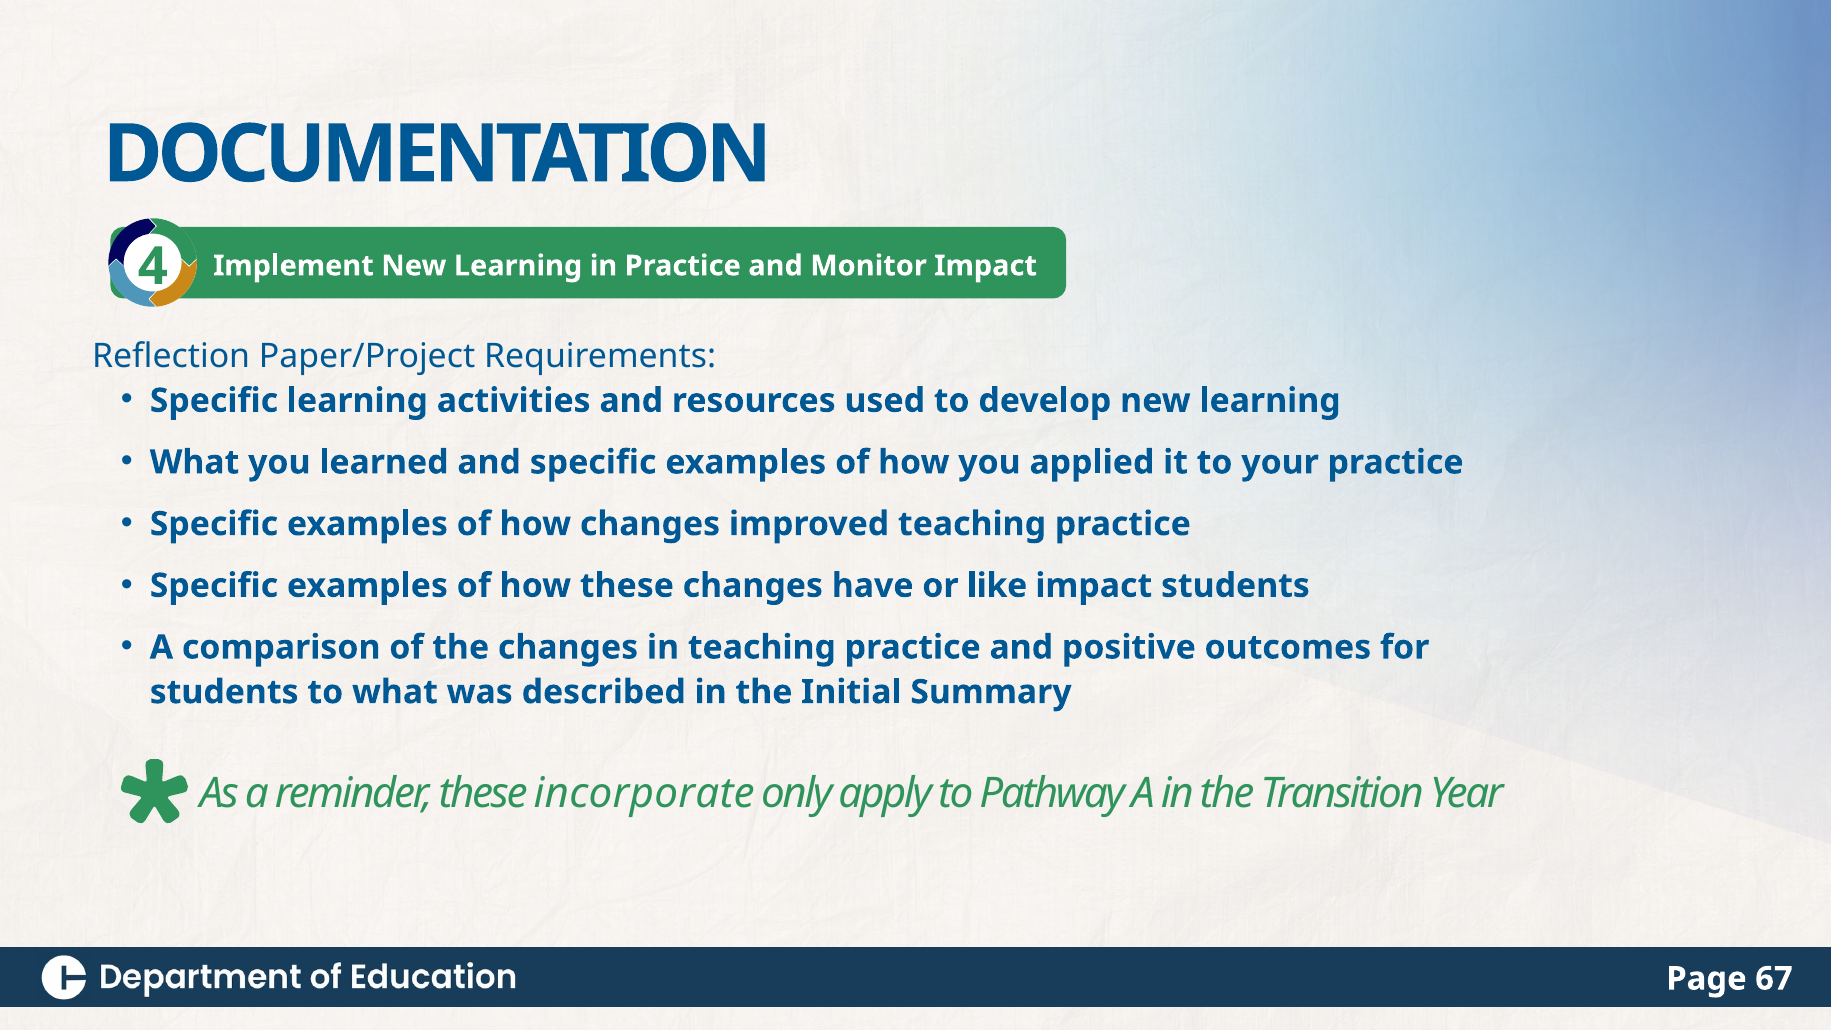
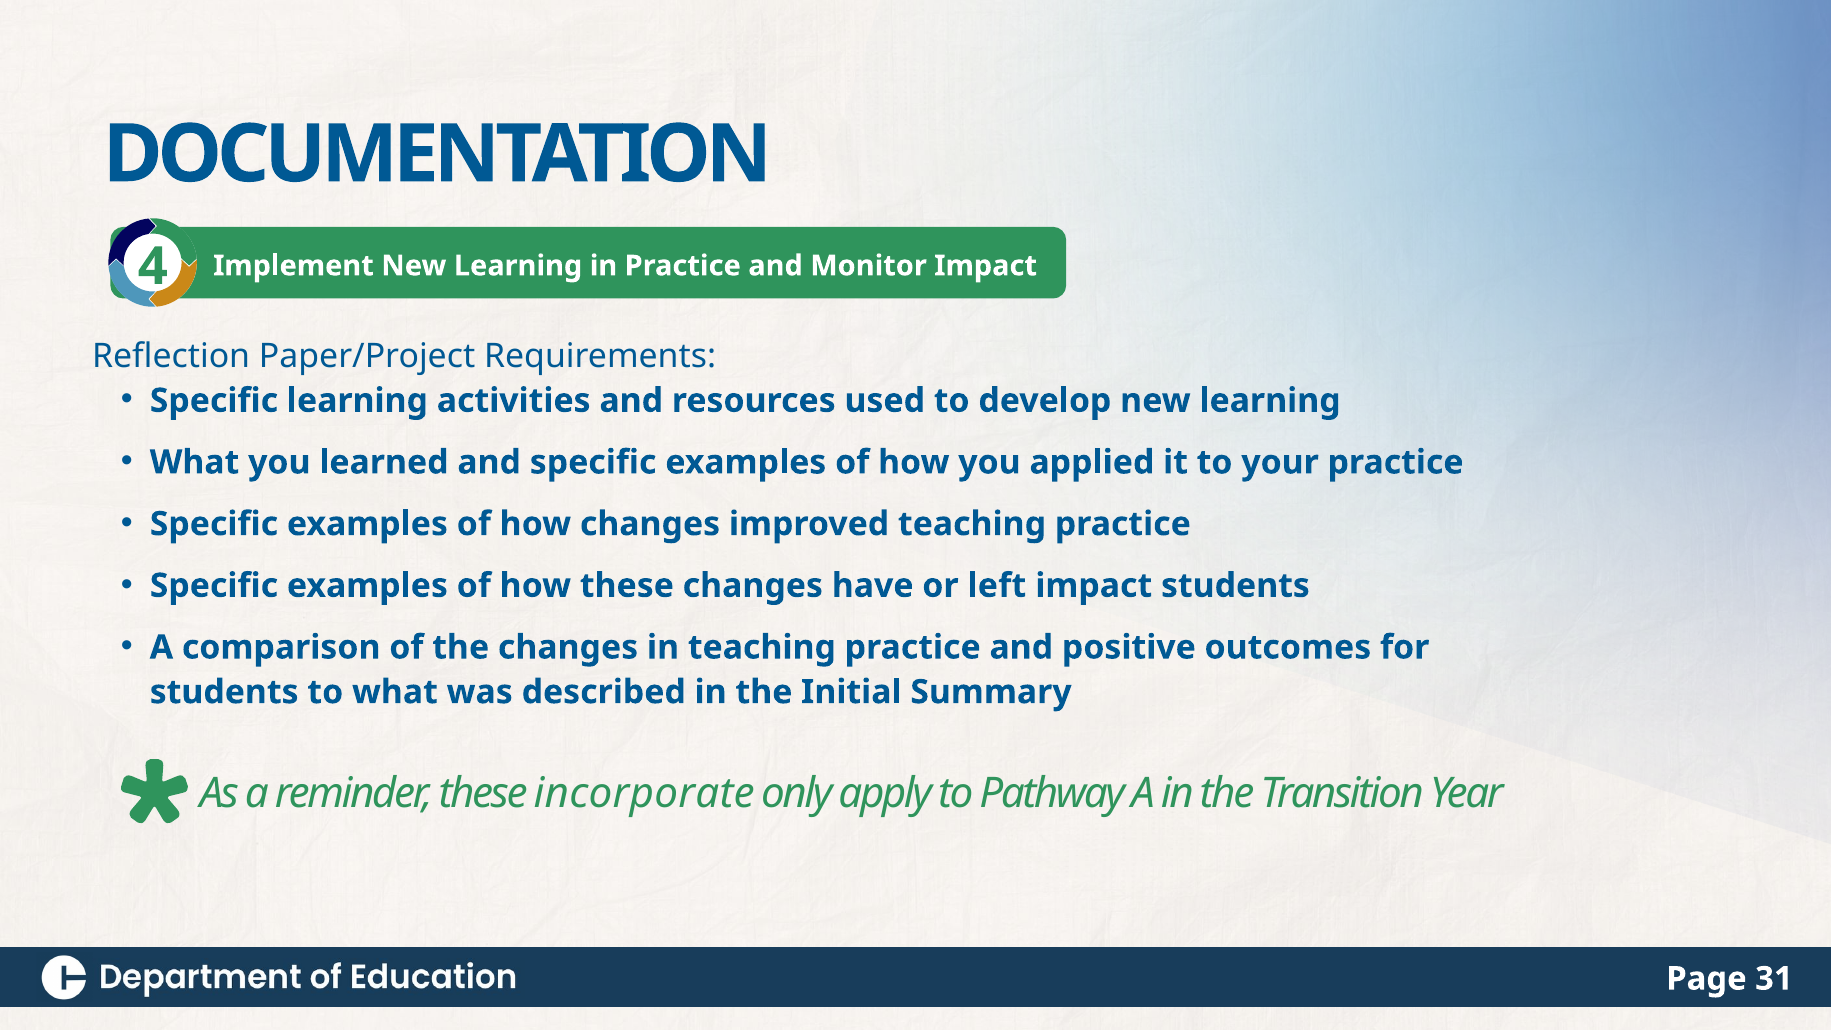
like: like -> left
67: 67 -> 31
